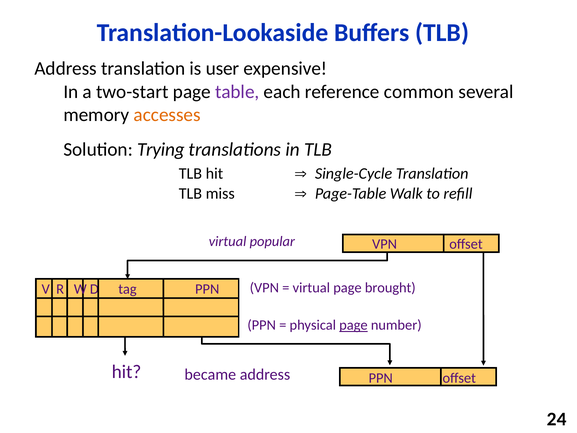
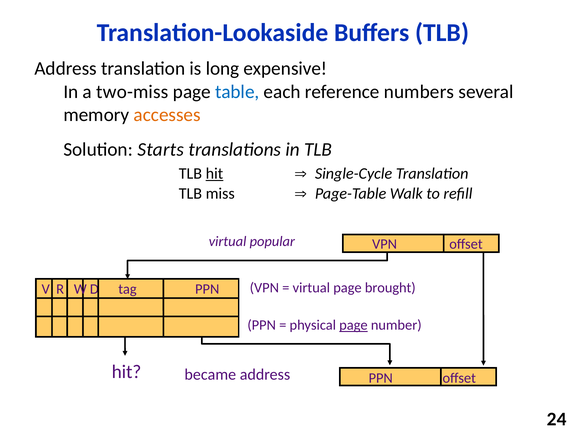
user: user -> long
two-start: two-start -> two-miss
table colour: purple -> blue
common: common -> numbers
Trying: Trying -> Starts
hit at (214, 173) underline: none -> present
